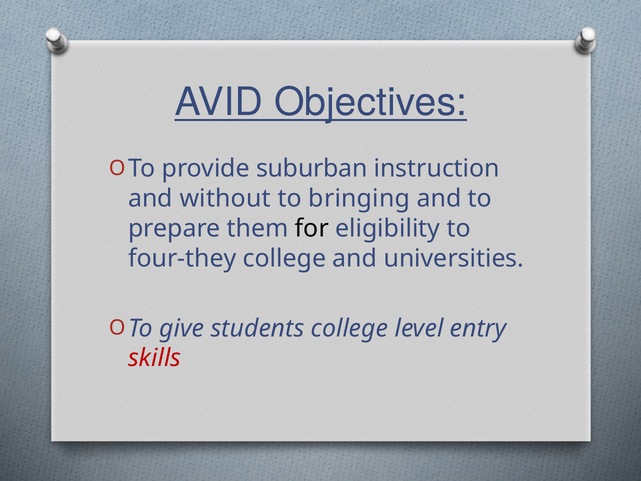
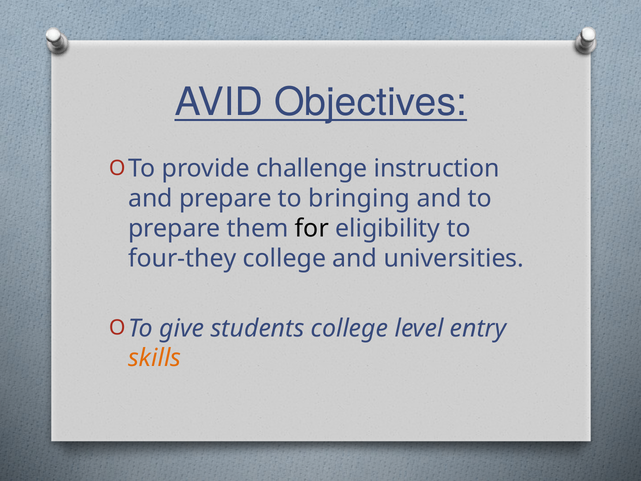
suburban: suburban -> challenge
and without: without -> prepare
skills colour: red -> orange
